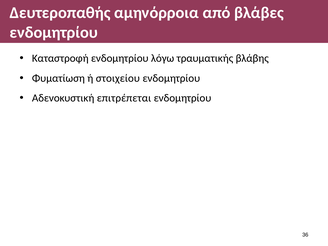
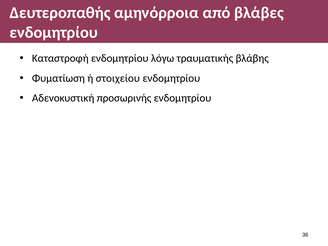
επιτρέπεται: επιτρέπεται -> προσωρινής
